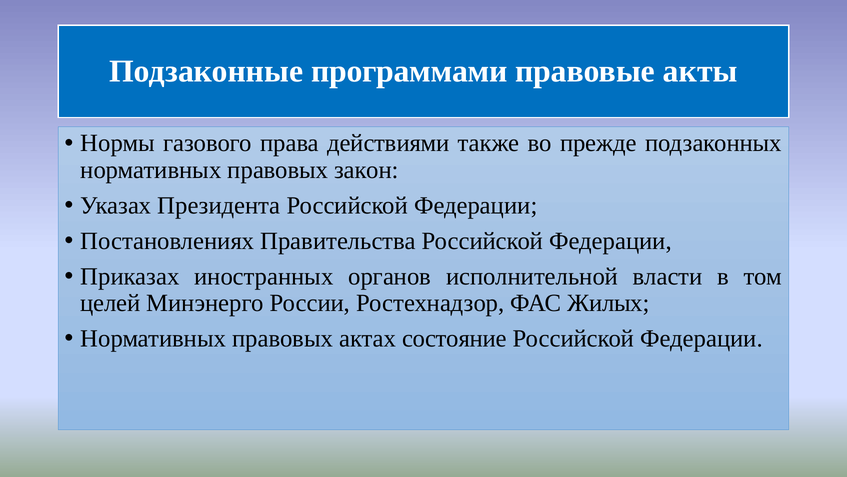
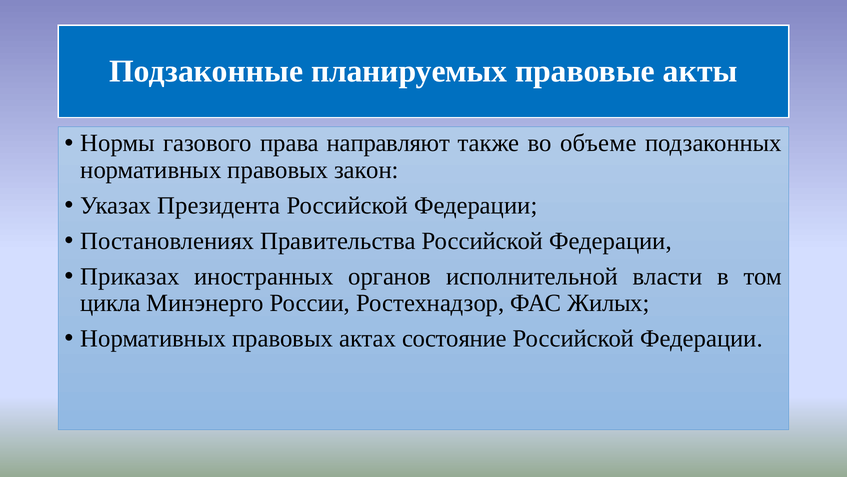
программами: программами -> планируемых
действиями: действиями -> направляют
прежде: прежде -> объеме
целей: целей -> цикла
